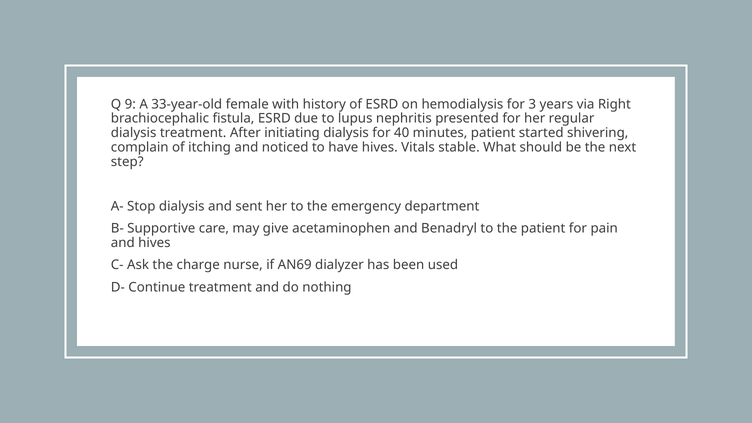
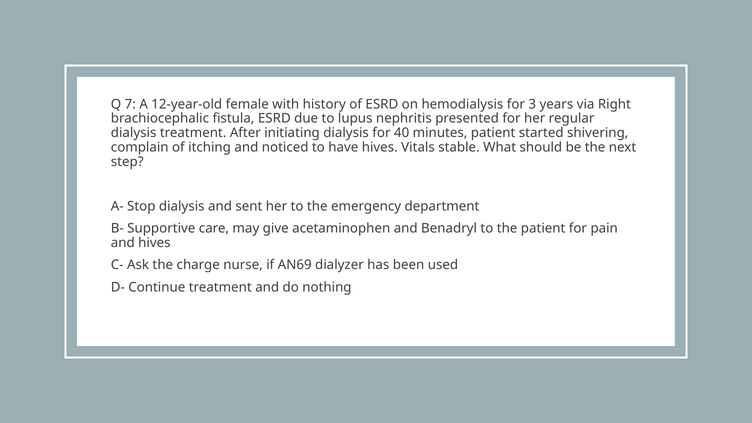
9: 9 -> 7
33-year-old: 33-year-old -> 12-year-old
